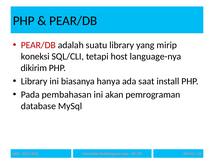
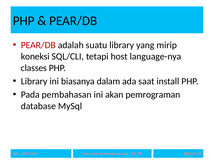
dikirim: dikirim -> classes
hanya: hanya -> dalam
